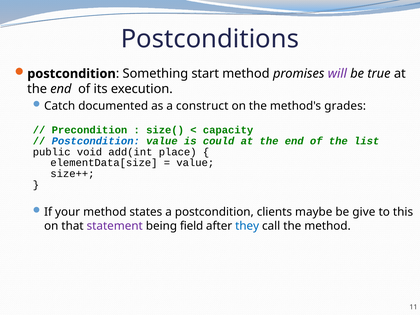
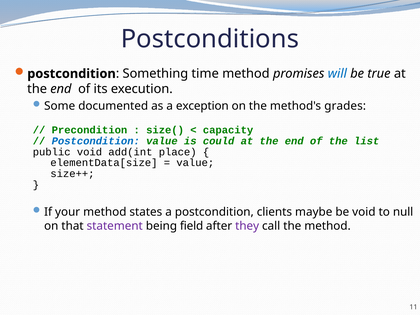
start: start -> time
will colour: purple -> blue
Catch: Catch -> Some
construct: construct -> exception
be give: give -> void
this: this -> null
they colour: blue -> purple
